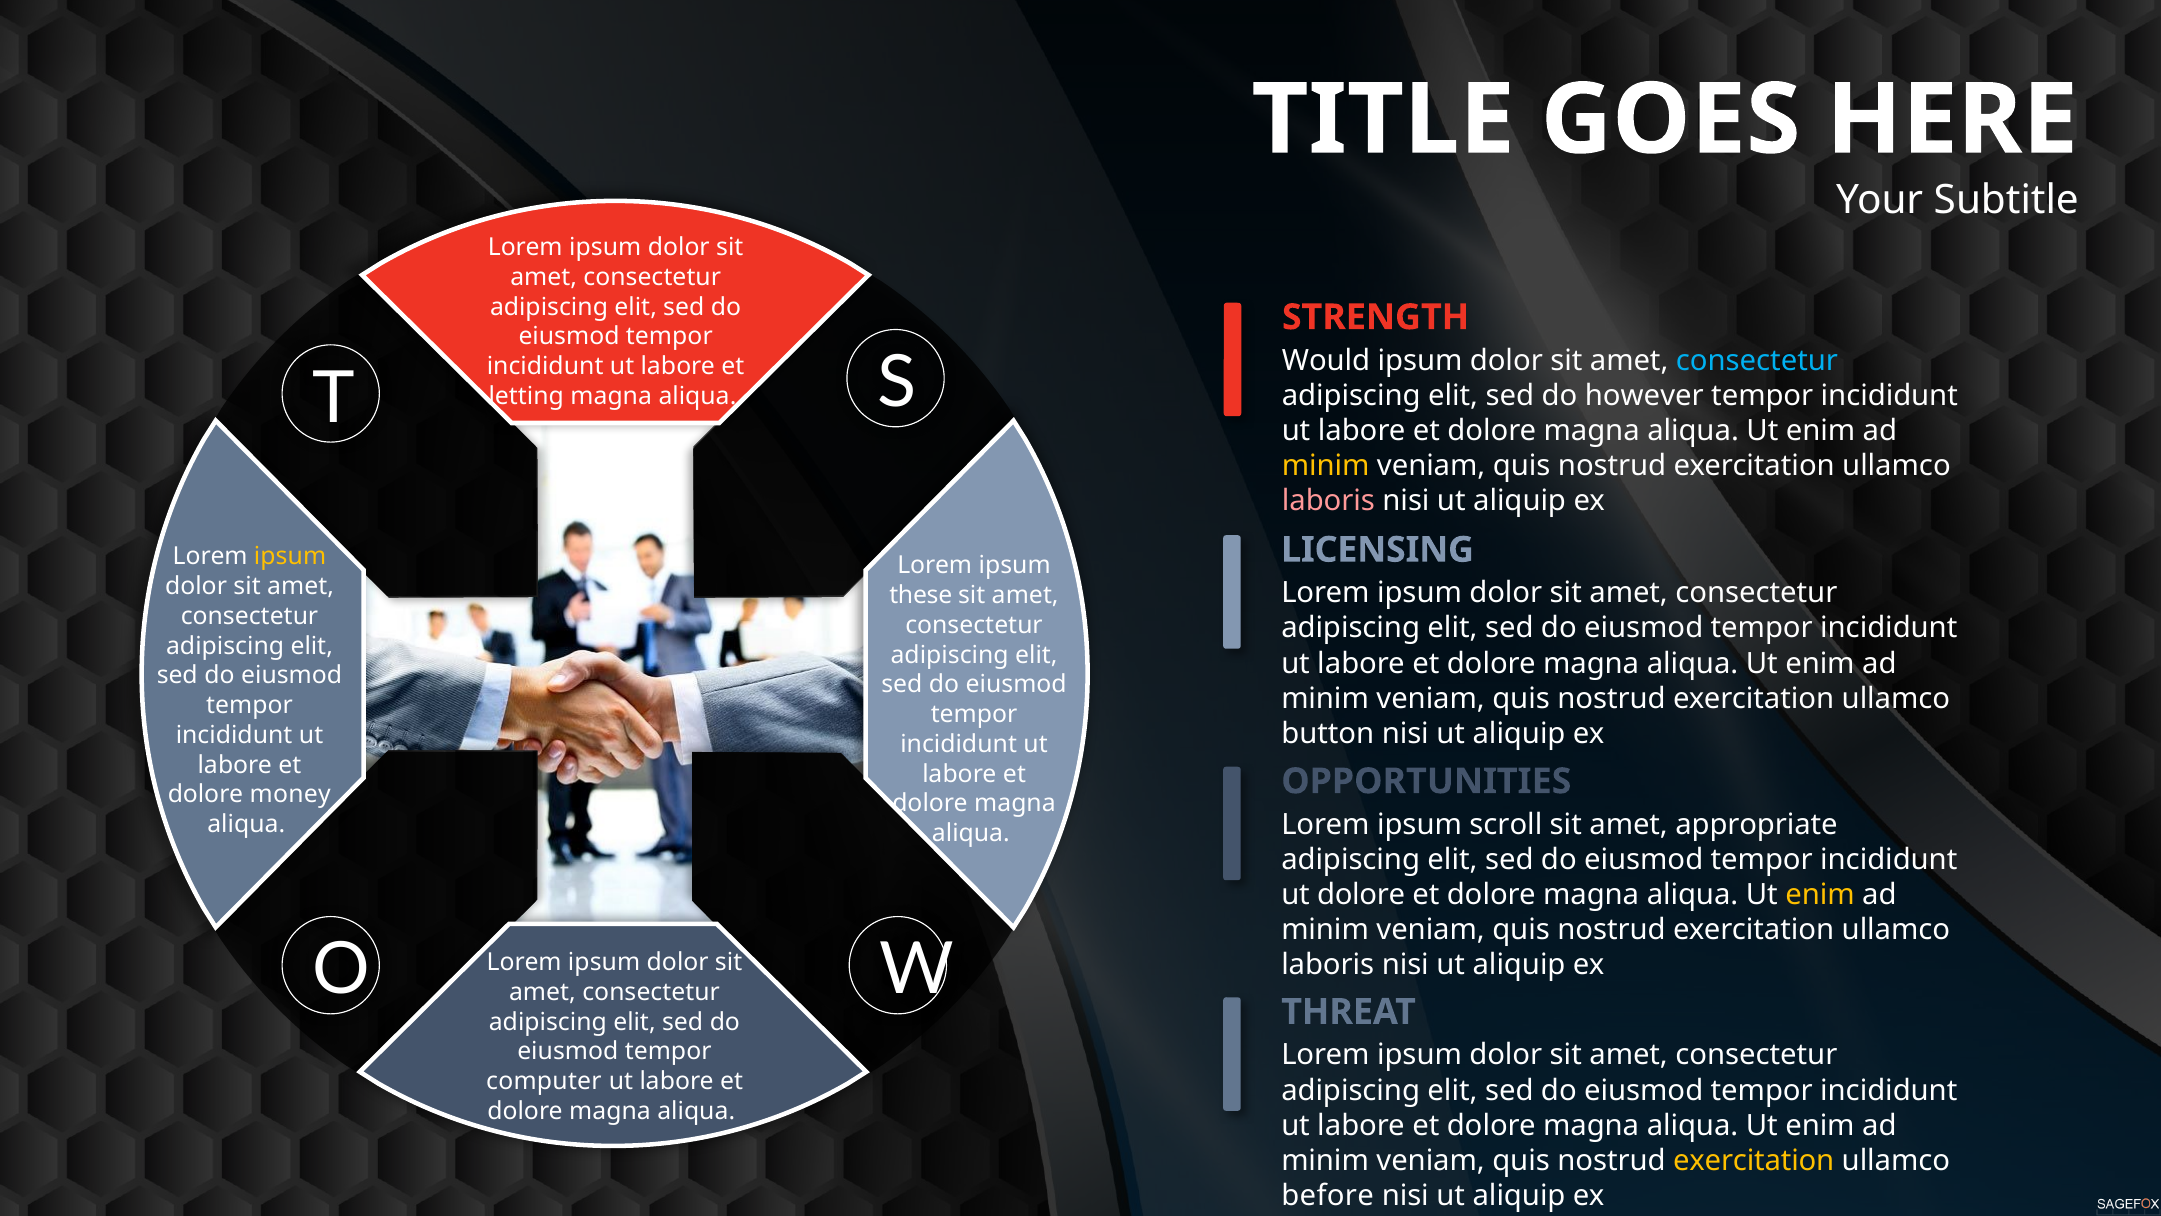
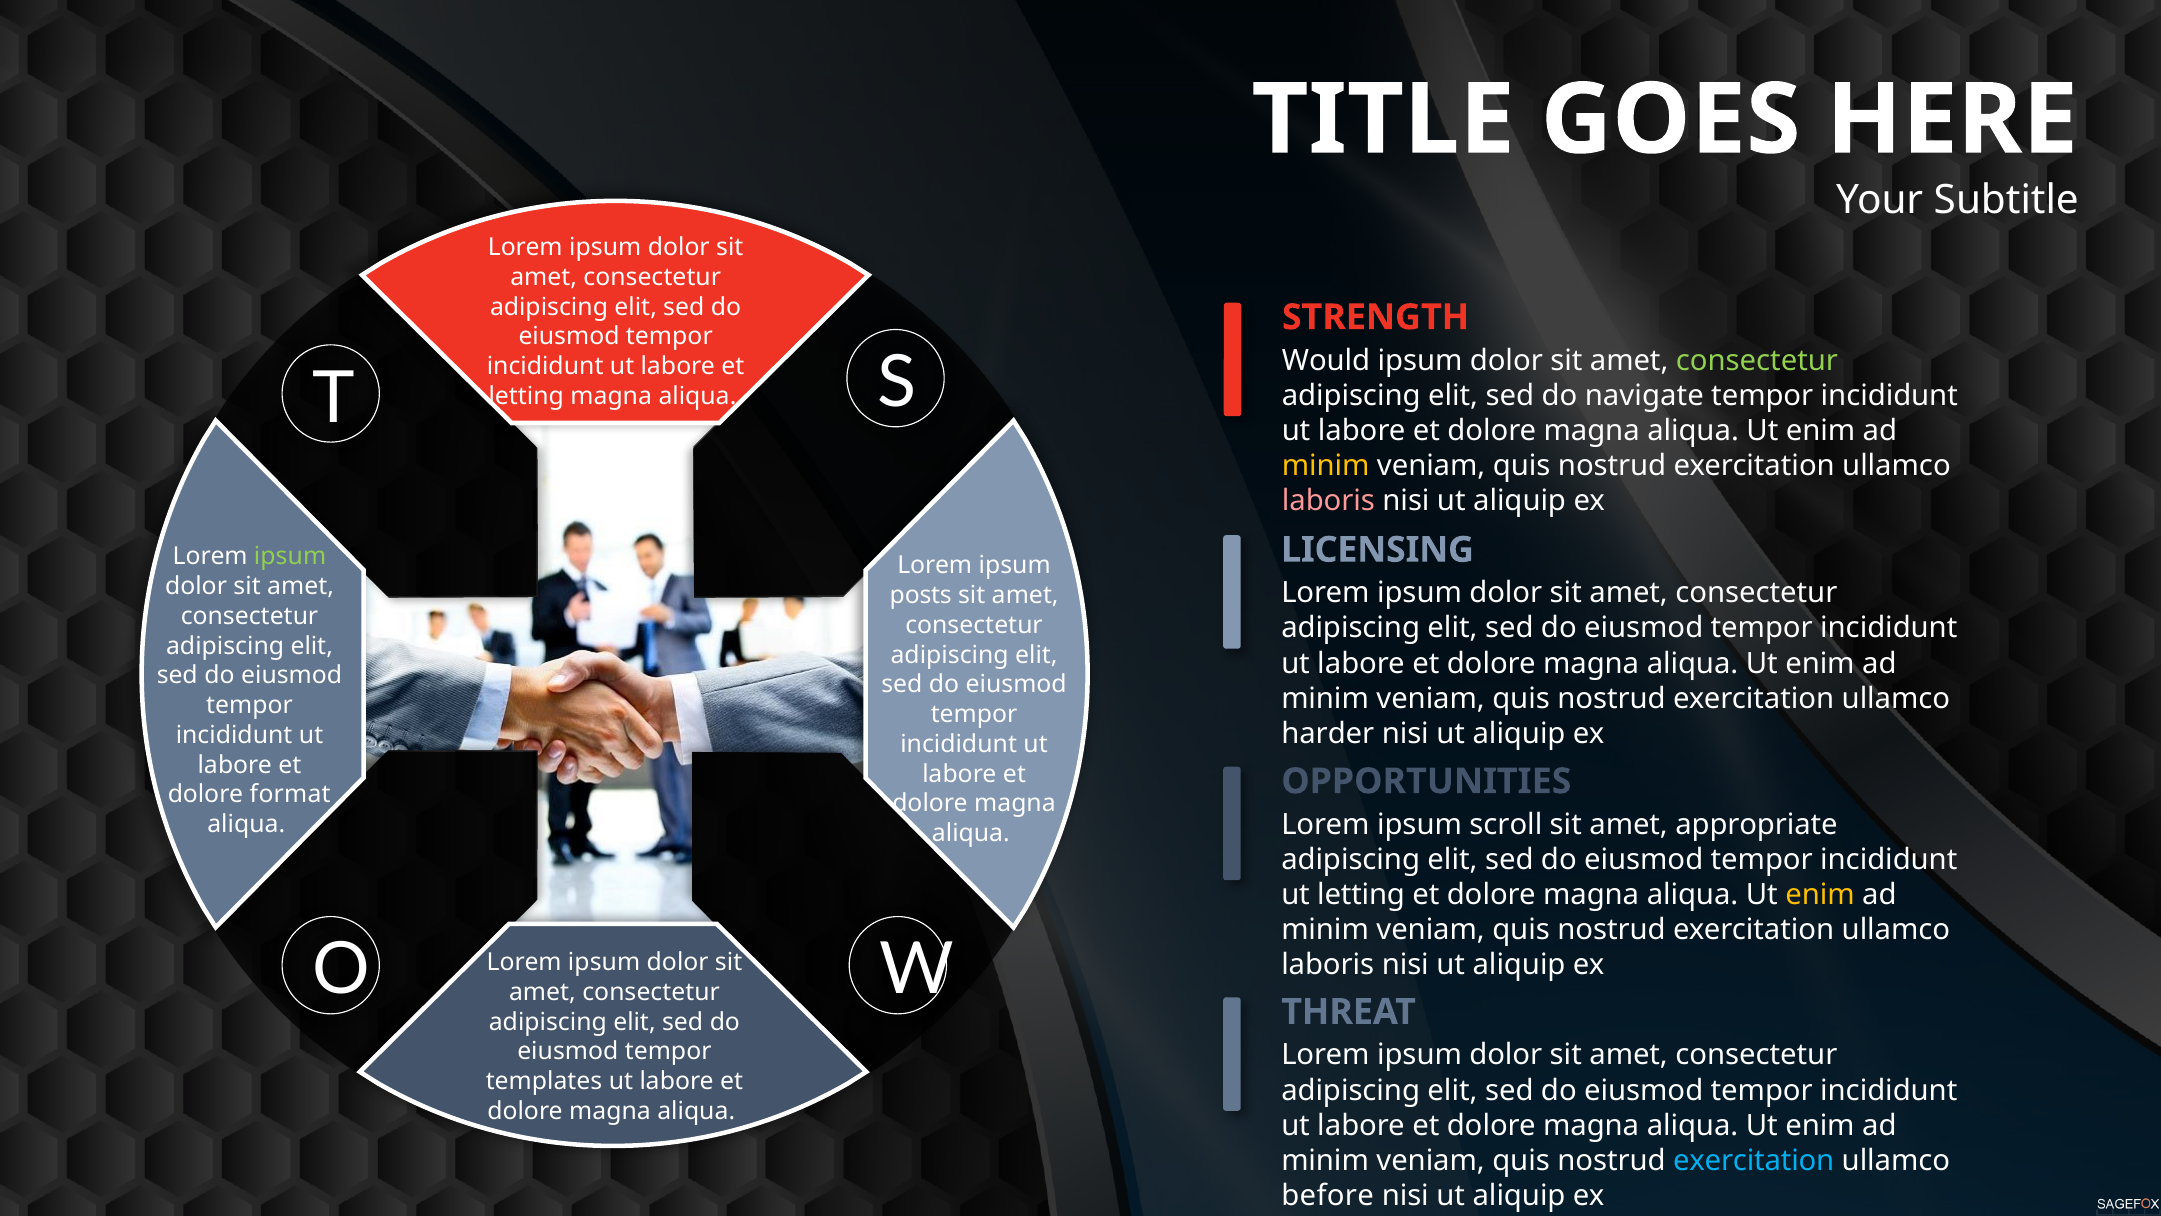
consectetur at (1757, 360) colour: light blue -> light green
however: however -> navigate
ipsum at (290, 557) colour: yellow -> light green
these: these -> posts
button: button -> harder
money: money -> format
ut dolore: dolore -> letting
computer: computer -> templates
exercitation at (1754, 1160) colour: yellow -> light blue
